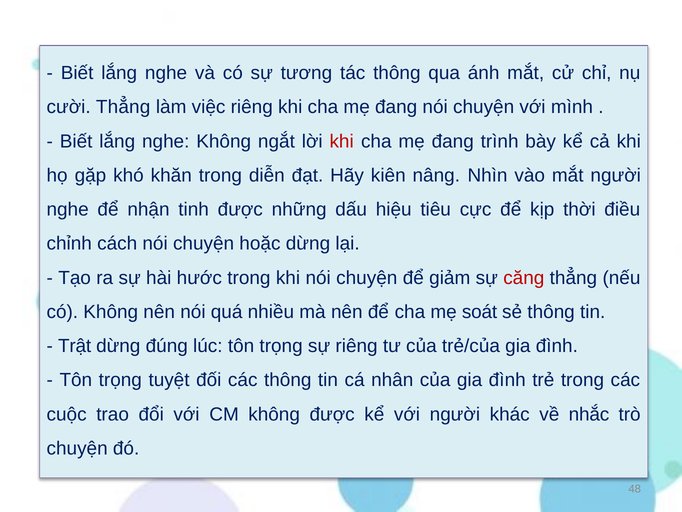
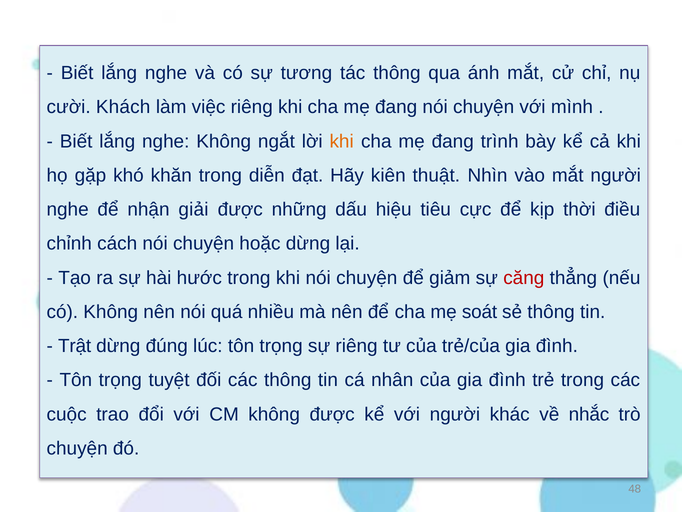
cười Thẳng: Thẳng -> Khách
khi at (342, 141) colour: red -> orange
nâng: nâng -> thuật
tinh: tinh -> giải
